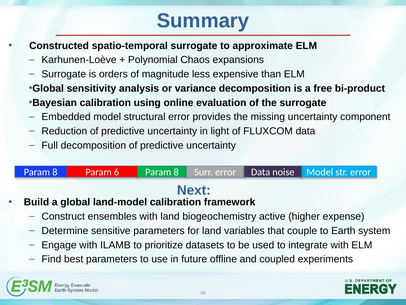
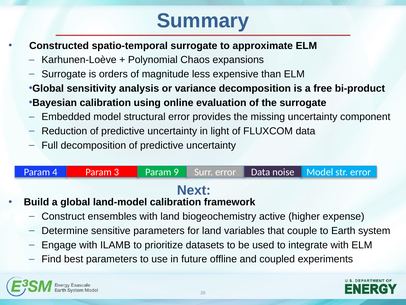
8 at (55, 172): 8 -> 4
6: 6 -> 3
8 at (176, 172): 8 -> 9
